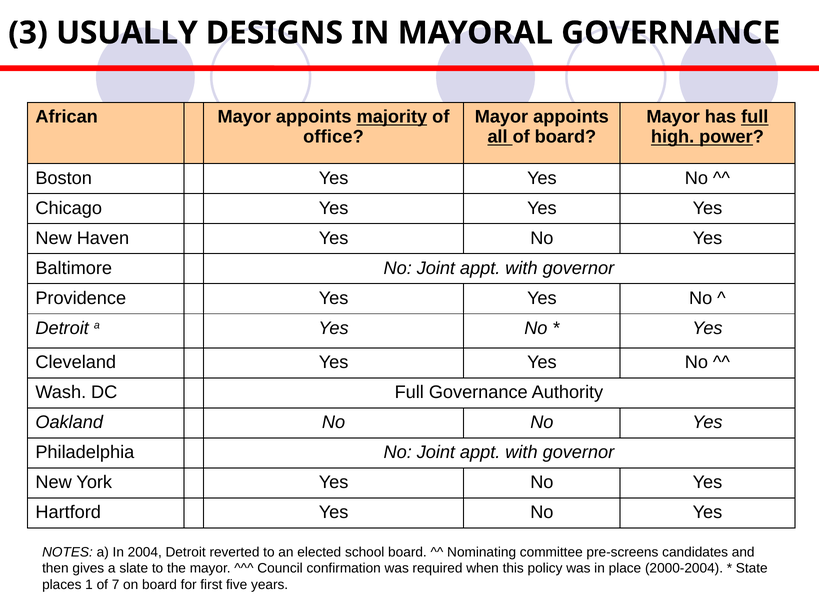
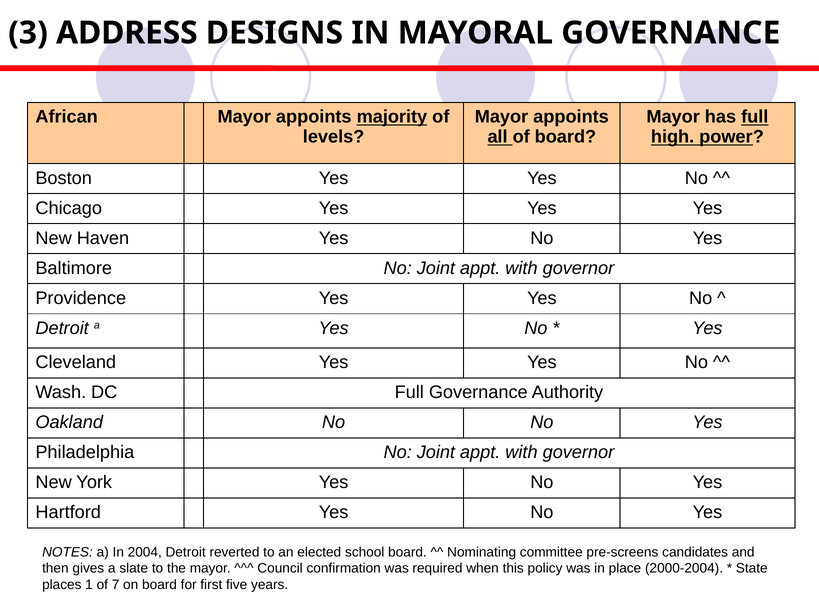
USUALLY: USUALLY -> ADDRESS
office: office -> levels
